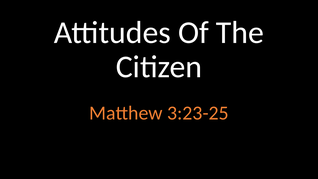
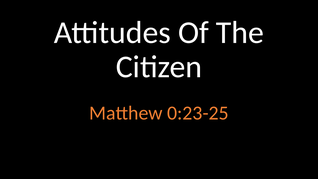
3:23-25: 3:23-25 -> 0:23-25
